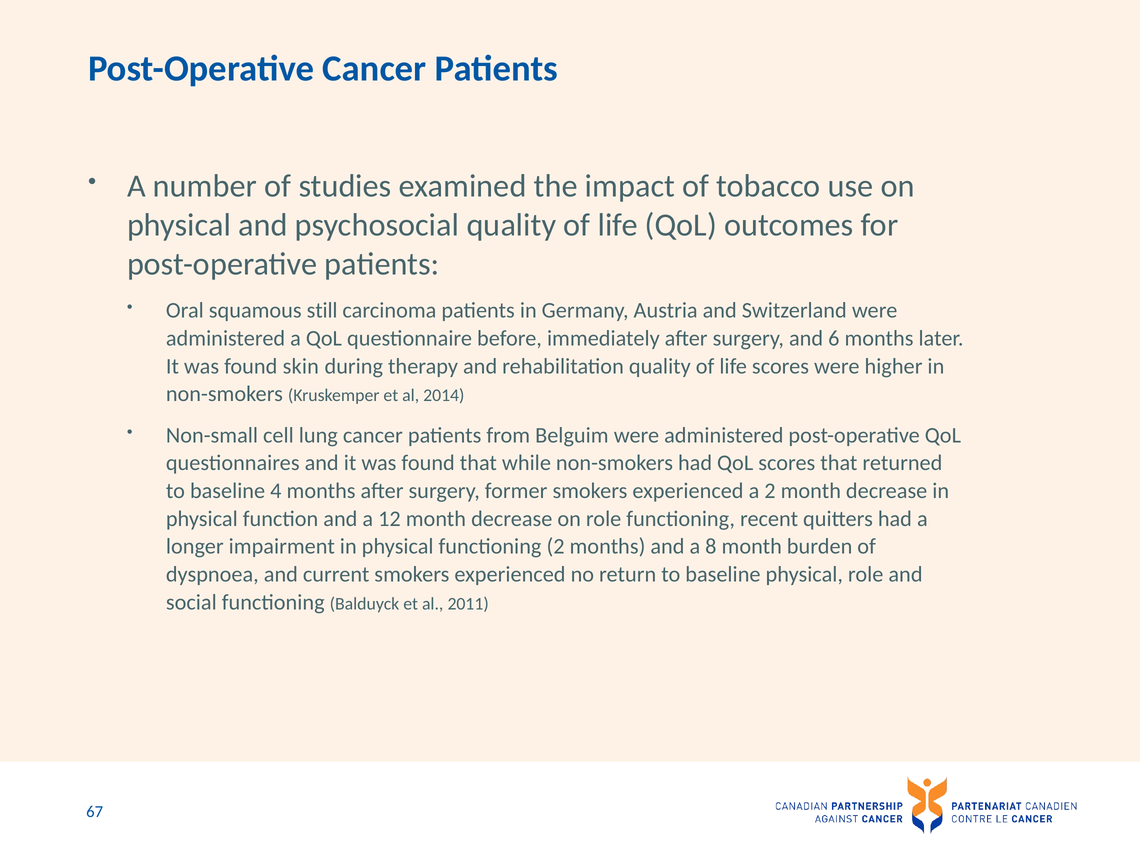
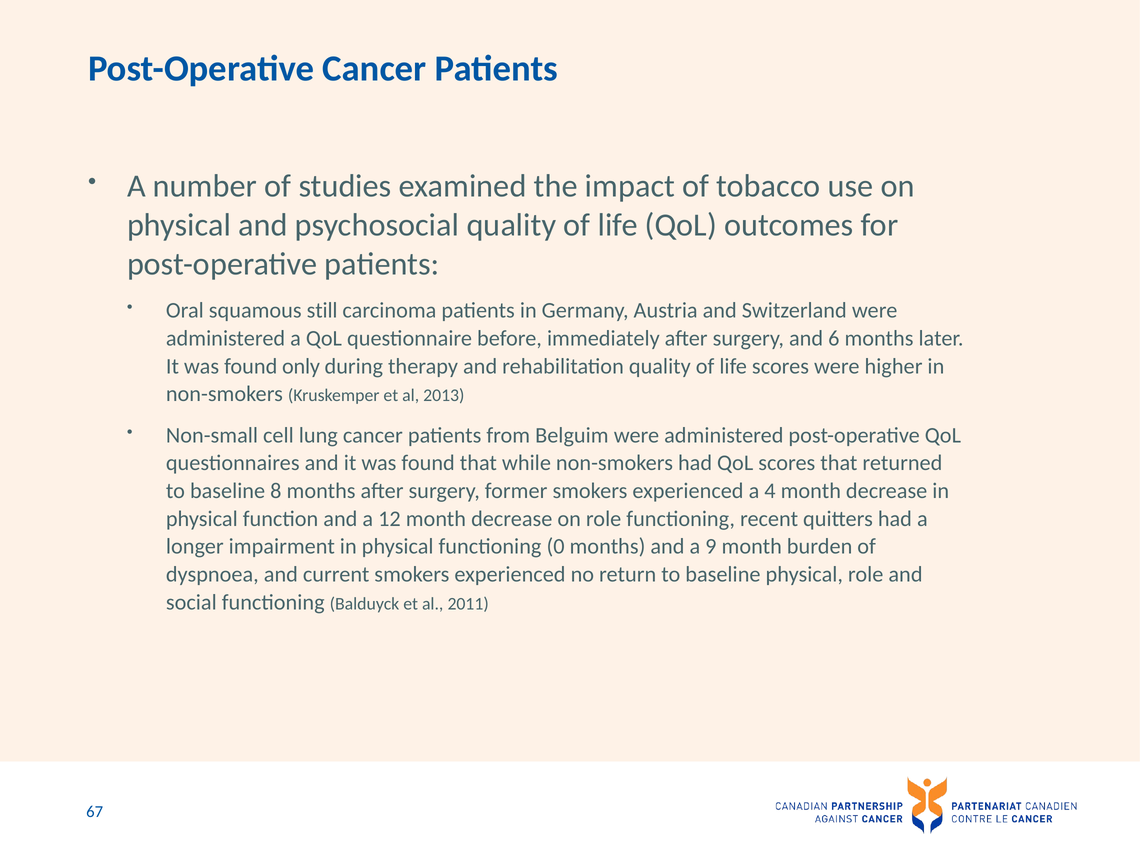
skin: skin -> only
2014: 2014 -> 2013
4: 4 -> 8
a 2: 2 -> 4
functioning 2: 2 -> 0
8: 8 -> 9
